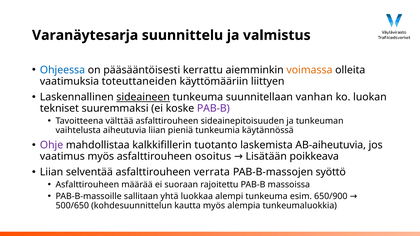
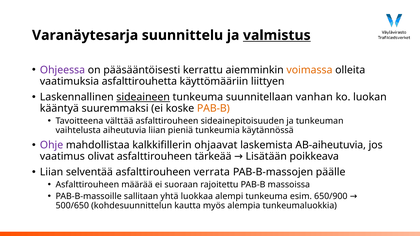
valmistus underline: none -> present
Ohjeessa colour: blue -> purple
toteuttaneiden: toteuttaneiden -> asfalttirouhetta
tekniset: tekniset -> kääntyä
PAB-B at (213, 108) colour: purple -> orange
tuotanto: tuotanto -> ohjaavat
vaatimus myös: myös -> olivat
osoitus: osoitus -> tärkeää
syöttö: syöttö -> päälle
